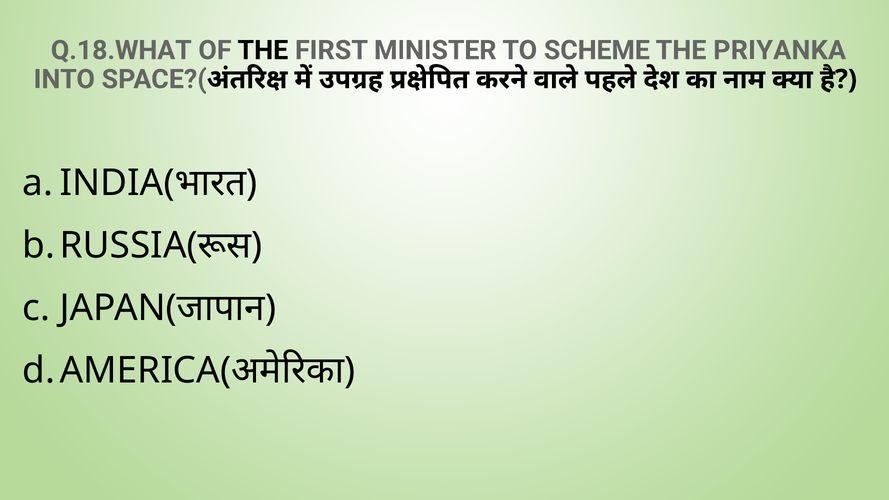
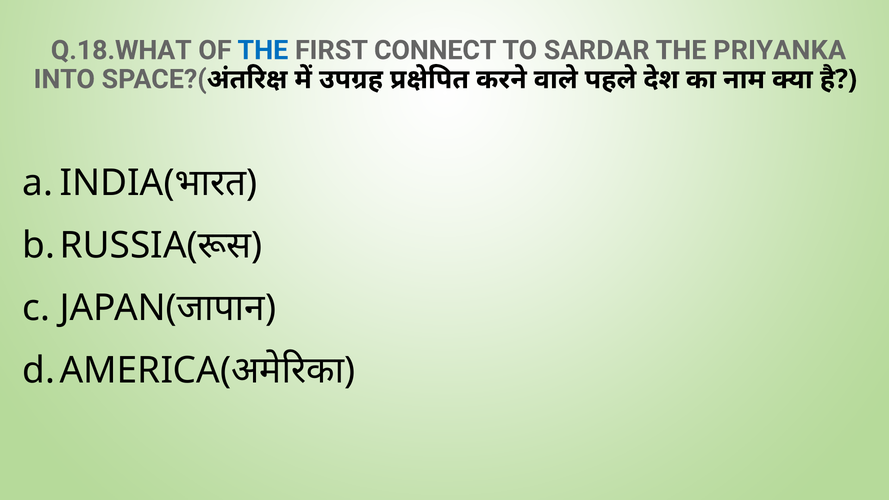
THE at (263, 50) colour: black -> blue
MINISTER: MINISTER -> CONNECT
SCHEME: SCHEME -> SARDAR
